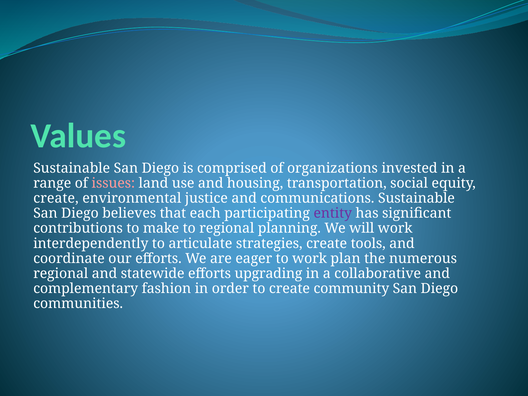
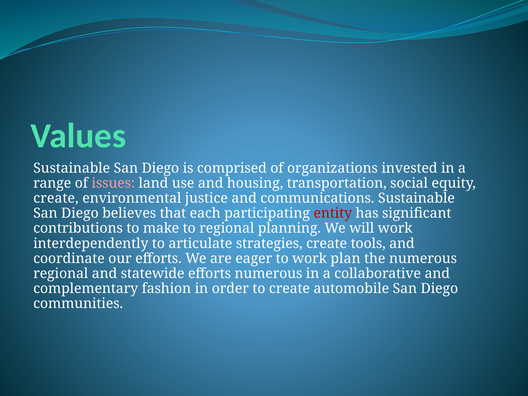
entity colour: purple -> red
efforts upgrading: upgrading -> numerous
community: community -> automobile
